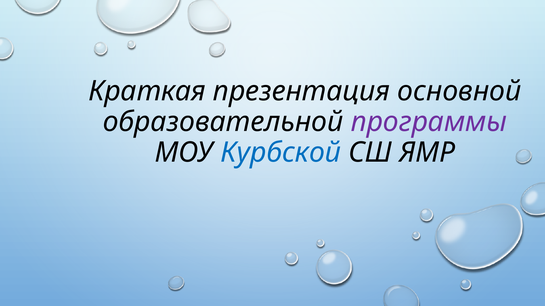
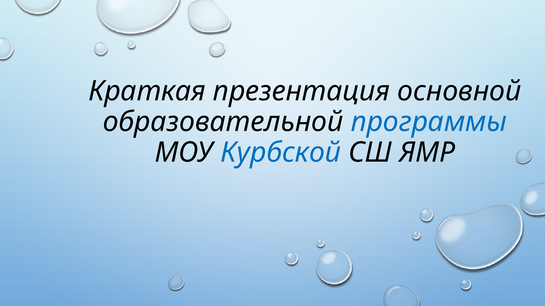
программы colour: purple -> blue
